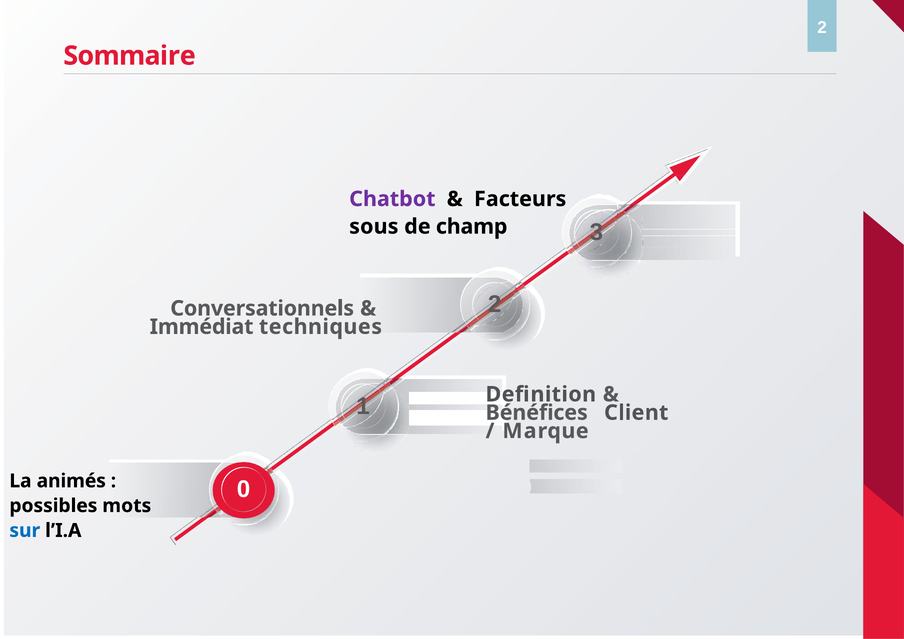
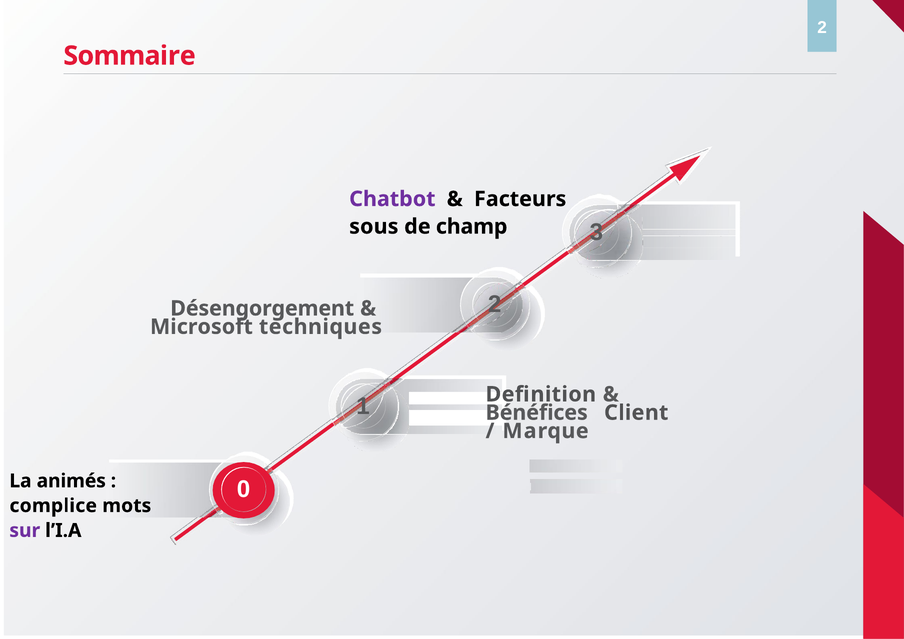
Conversationnels: Conversationnels -> Désengorgement
Immédiat: Immédiat -> Microsoft
possibles: possibles -> complice
sur colour: blue -> purple
